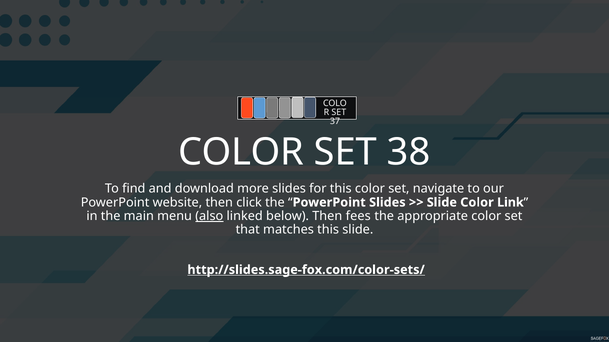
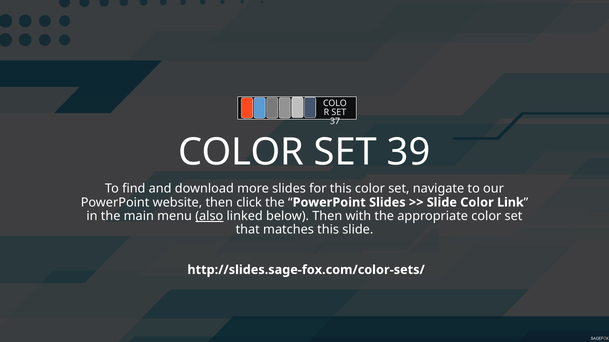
38: 38 -> 39
fees: fees -> with
http://slides.sage-fox.com/color-sets/ underline: present -> none
